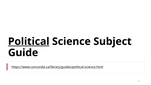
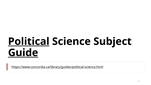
Guide underline: none -> present
